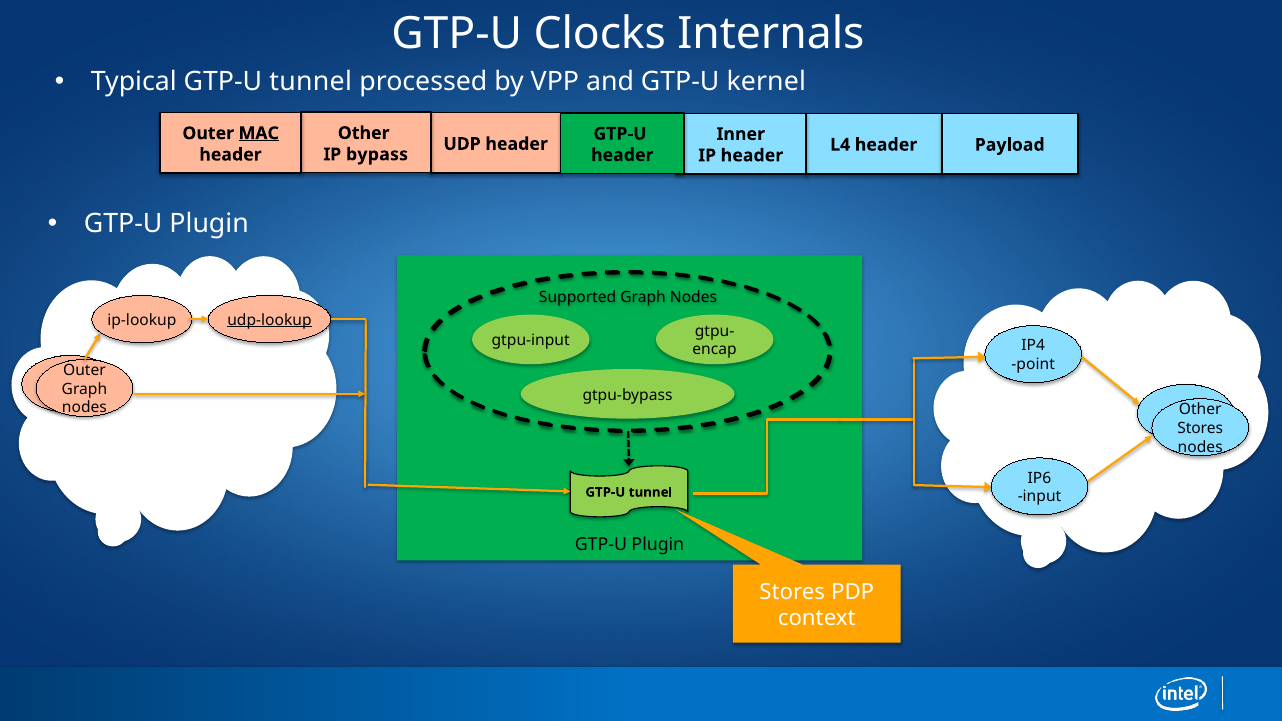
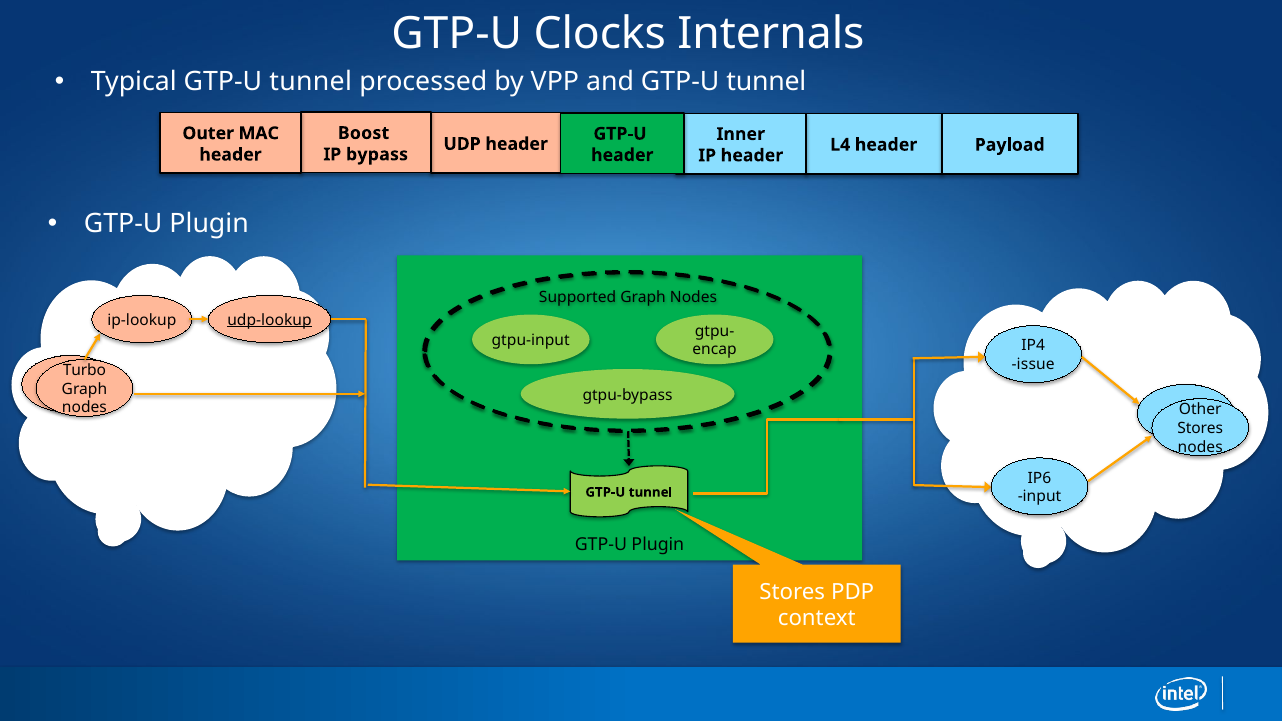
and GTP-U kernel: kernel -> tunnel
Other at (364, 133): Other -> Boost
MAC underline: present -> none
point: point -> issue
Outer at (84, 370): Outer -> Turbo
